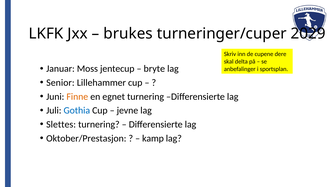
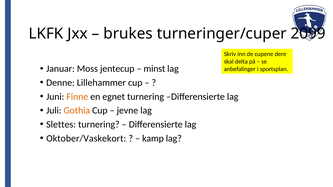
2029: 2029 -> 2099
bryte: bryte -> minst
Senior: Senior -> Denne
Gothia colour: blue -> orange
Oktober/Prestasjon: Oktober/Prestasjon -> Oktober/Vaskekort
